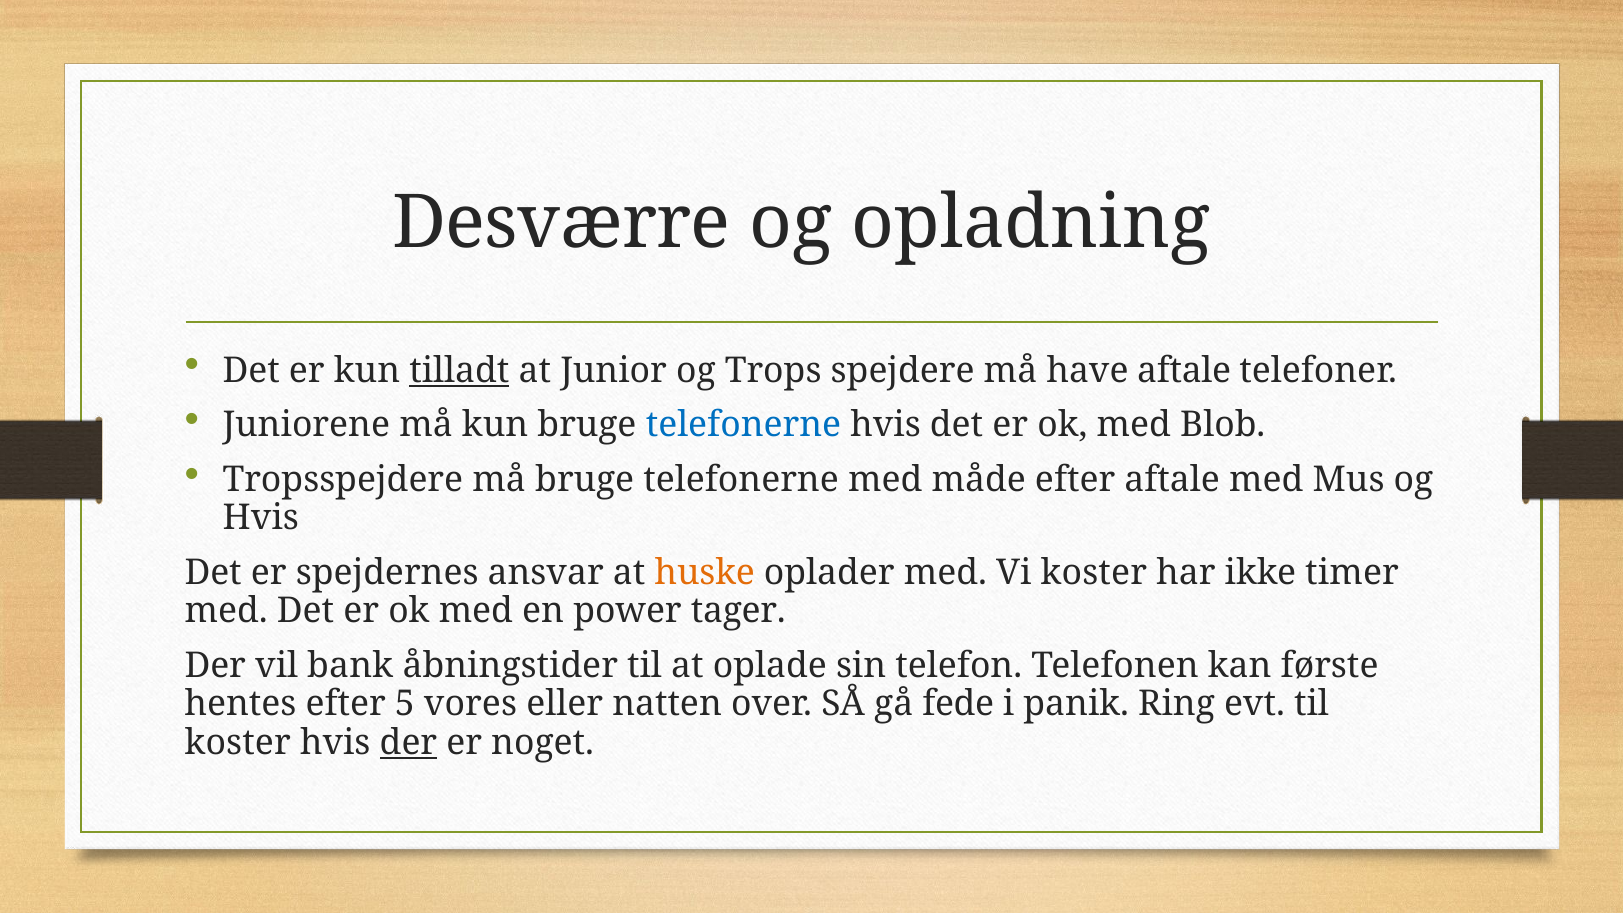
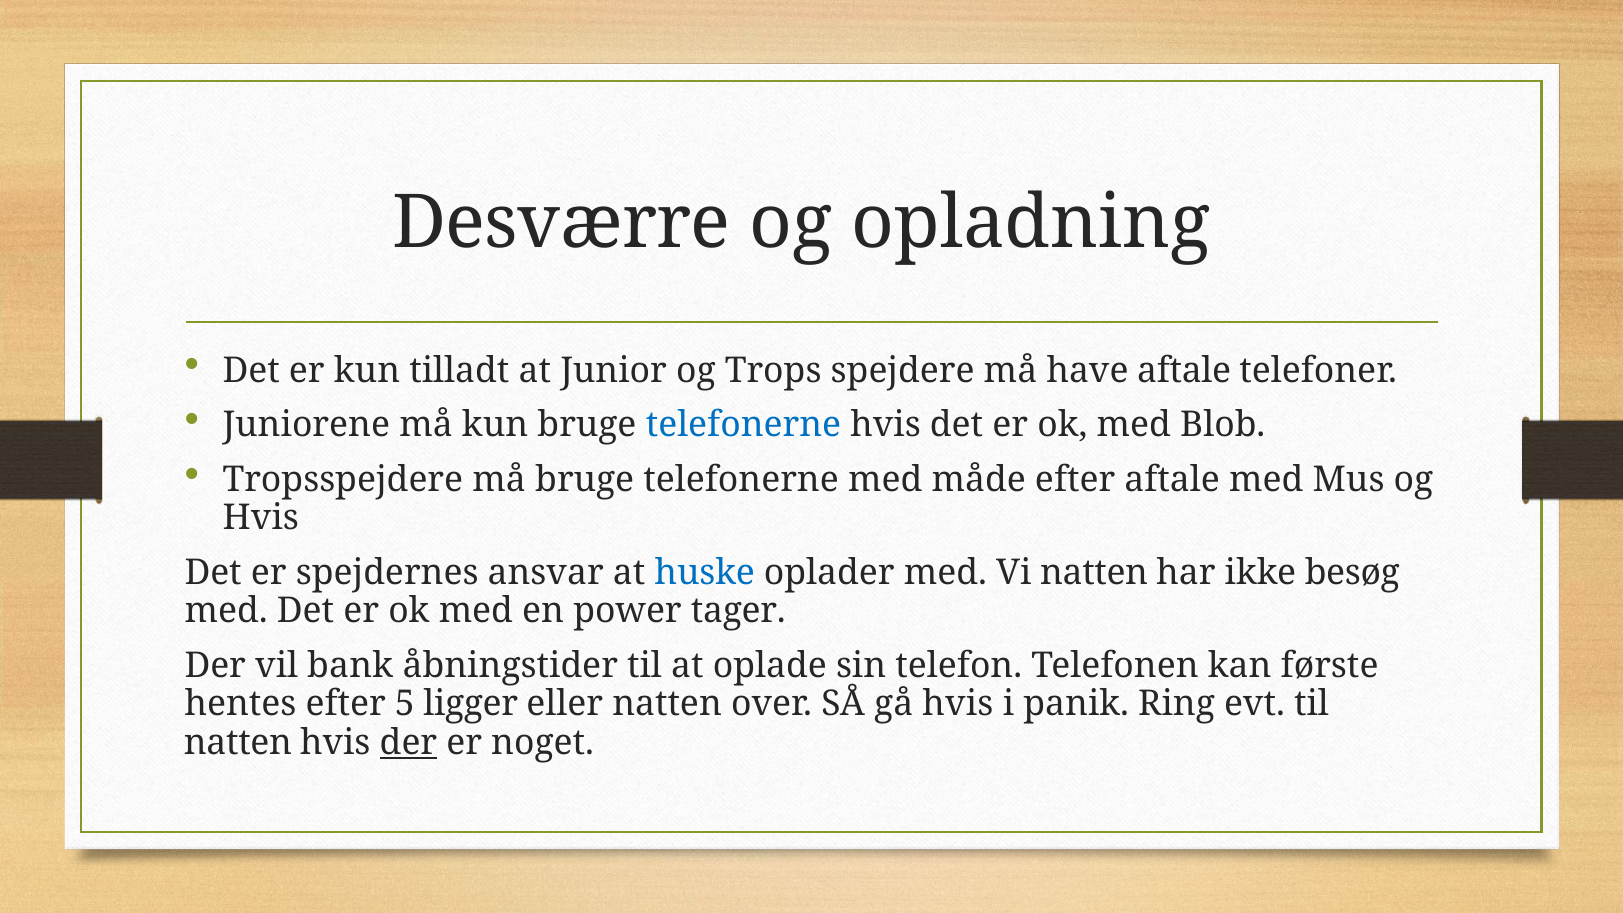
tilladt underline: present -> none
huske colour: orange -> blue
Vi koster: koster -> natten
timer: timer -> besøg
vores: vores -> ligger
gå fede: fede -> hvis
koster at (238, 743): koster -> natten
